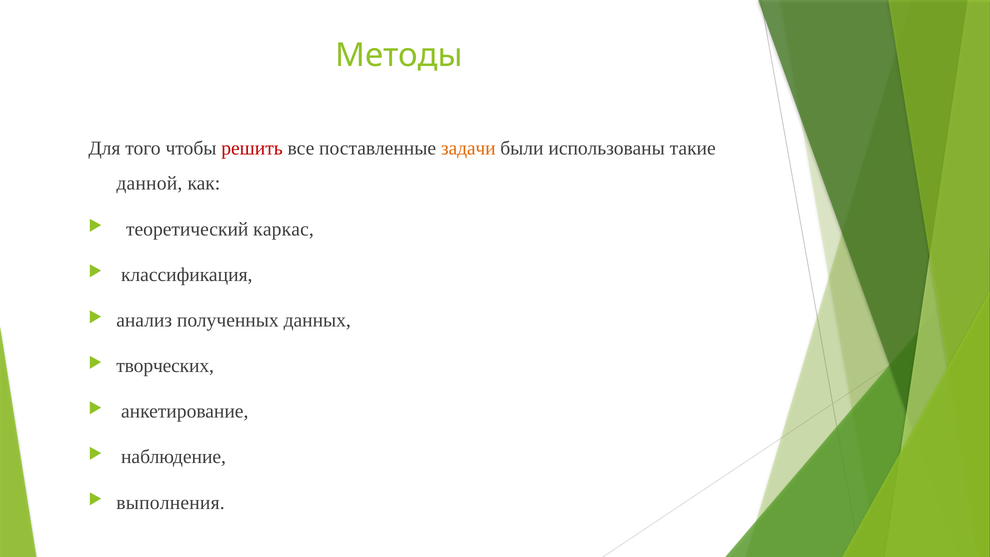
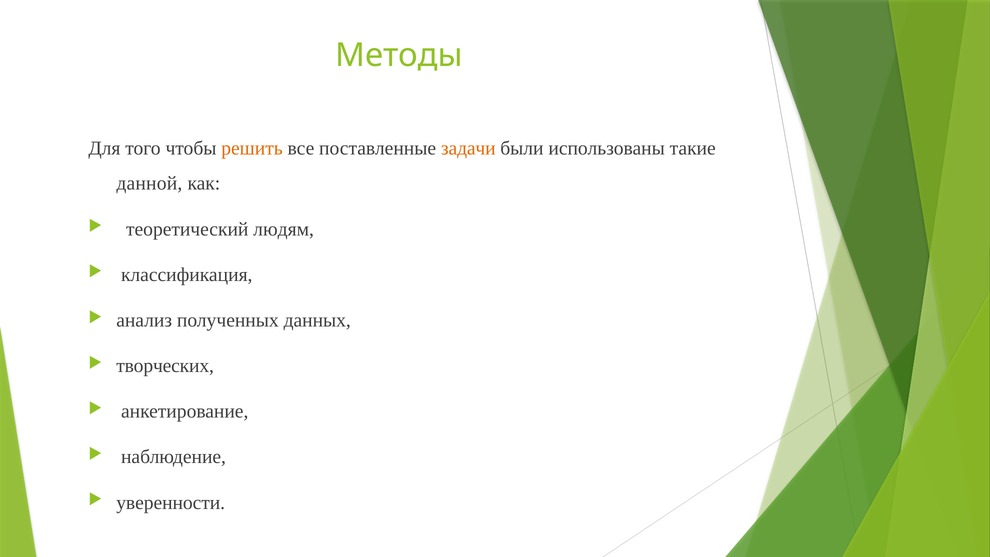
решить colour: red -> orange
каркас: каркас -> людям
выполнения: выполнения -> уверенности
